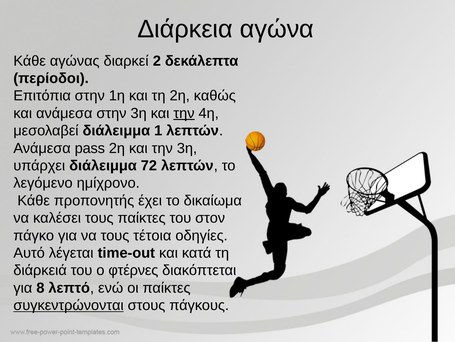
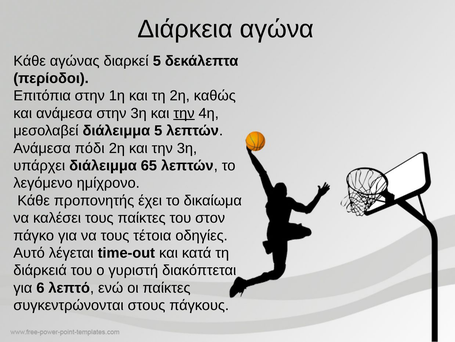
διαρκεί 2: 2 -> 5
διάλειμμα 1: 1 -> 5
pass: pass -> πόδι
72: 72 -> 65
φτέρνες: φτέρνες -> γυριστή
8: 8 -> 6
συγκεντρώνονται underline: present -> none
